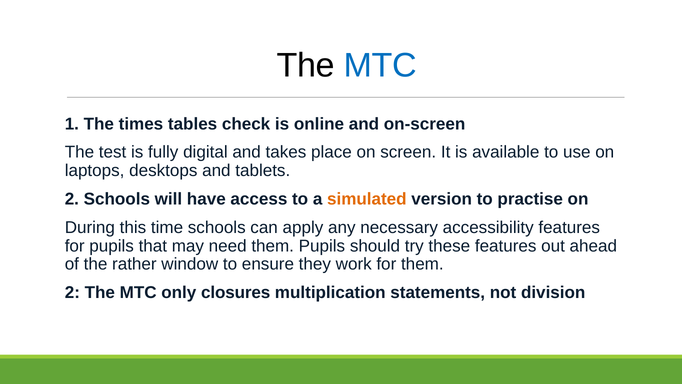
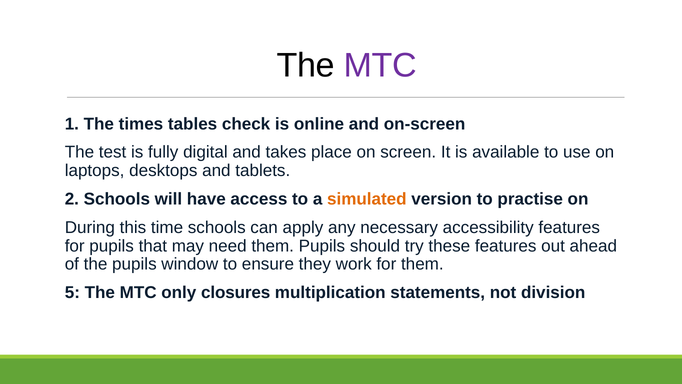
MTC at (380, 65) colour: blue -> purple
the rather: rather -> pupils
2 at (72, 292): 2 -> 5
